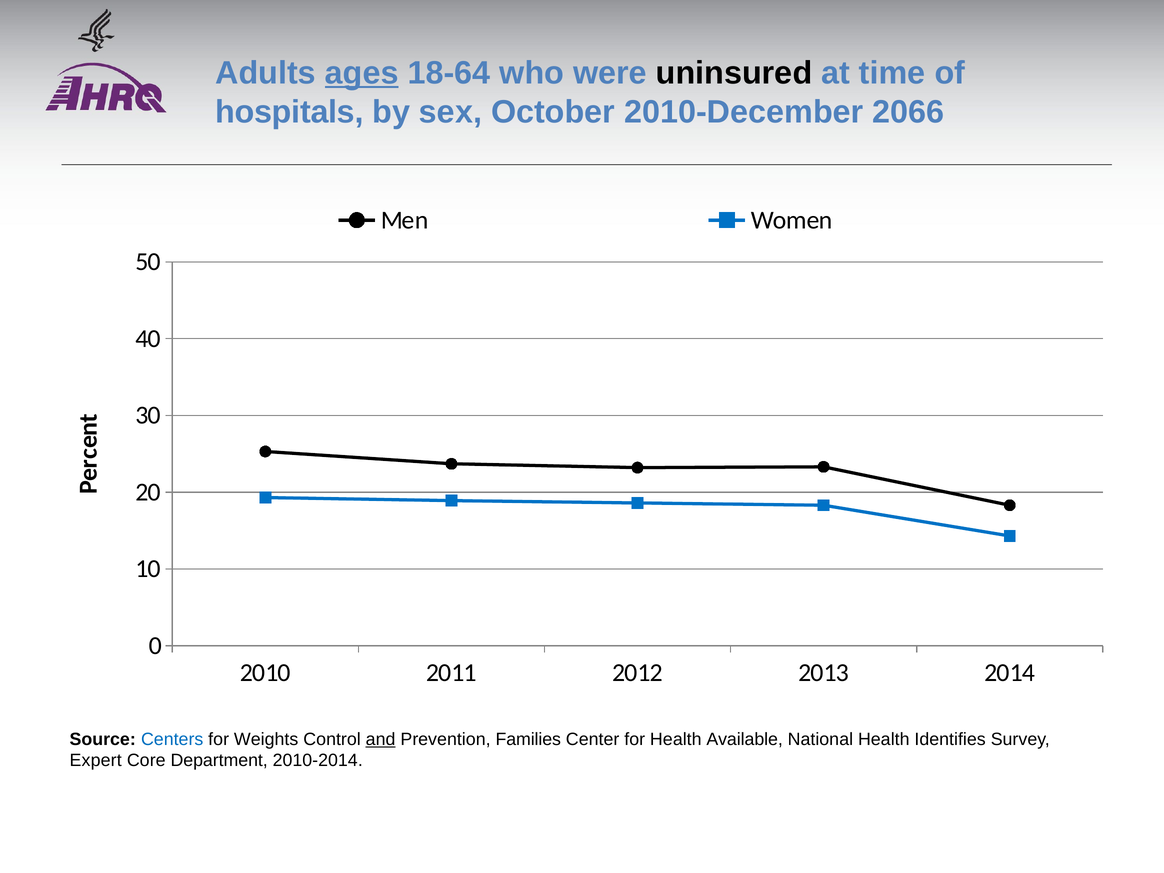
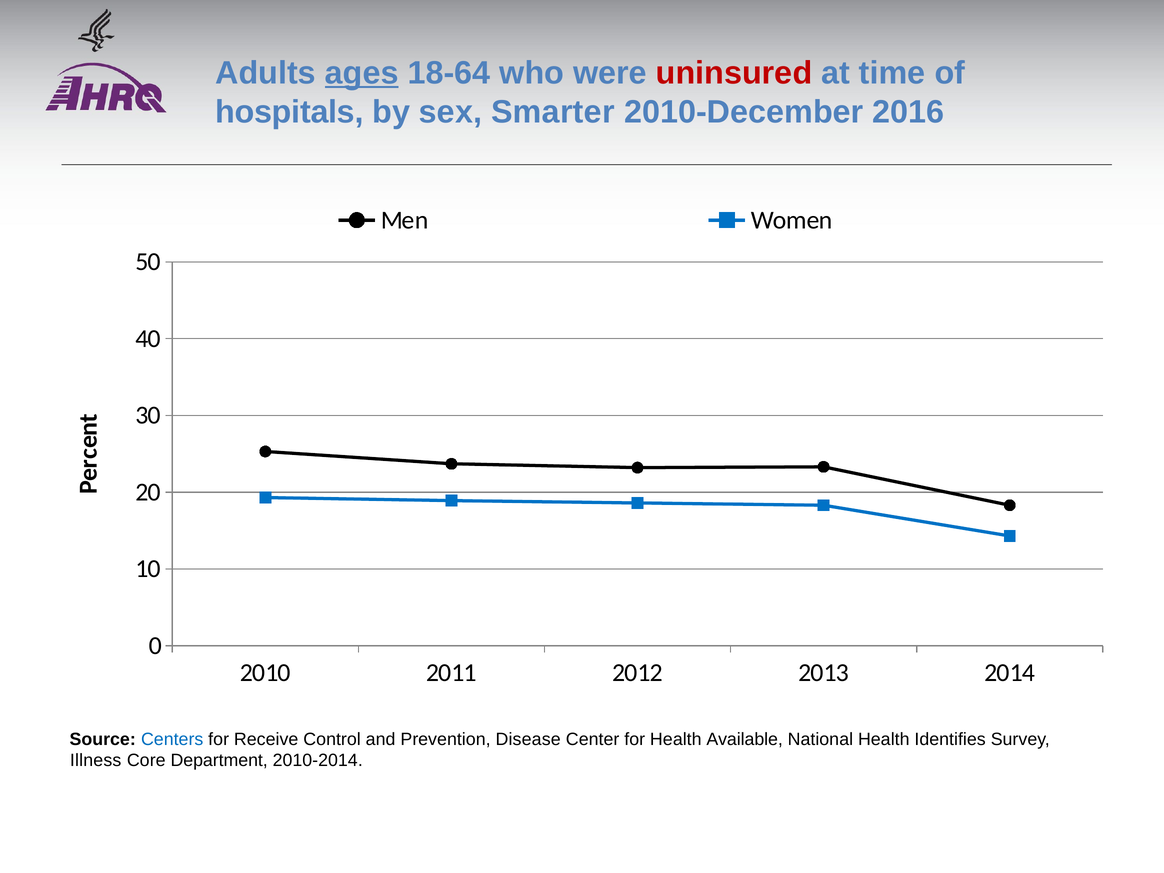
uninsured colour: black -> red
October: October -> Smarter
2066: 2066 -> 2016
Weights: Weights -> Receive
and underline: present -> none
Families: Families -> Disease
Expert: Expert -> Illness
